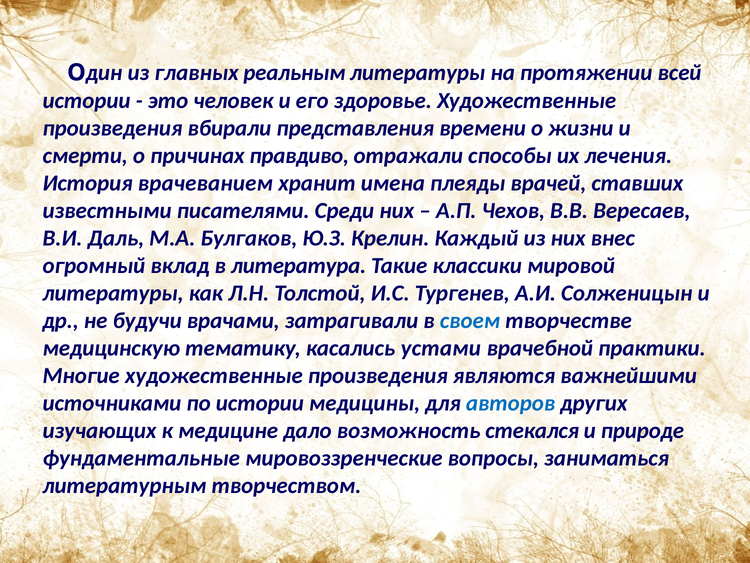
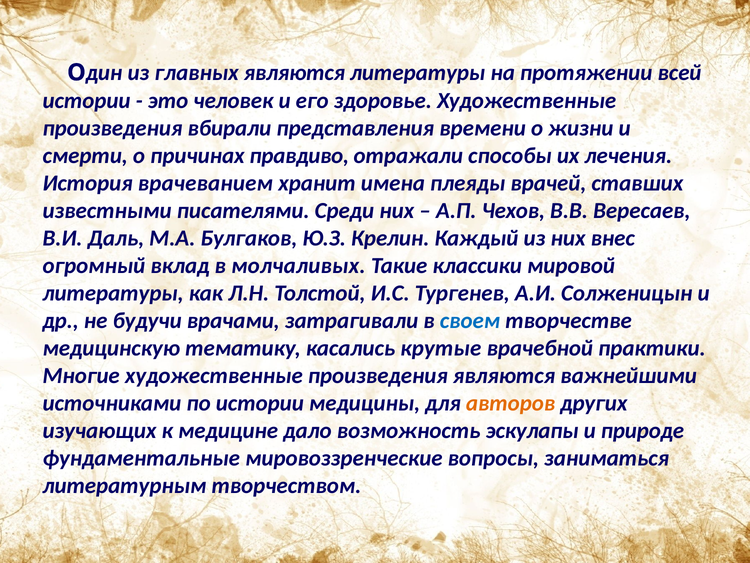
главных реальным: реальным -> являются
литература: литература -> молчаливых
устами: устами -> крутые
авторов colour: blue -> orange
стекался: стекался -> эскулапы
